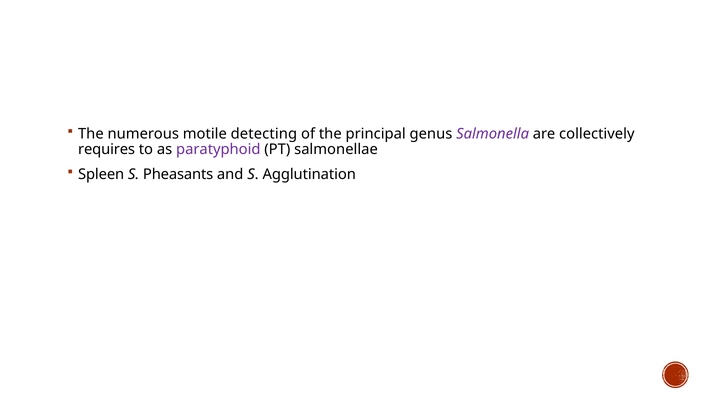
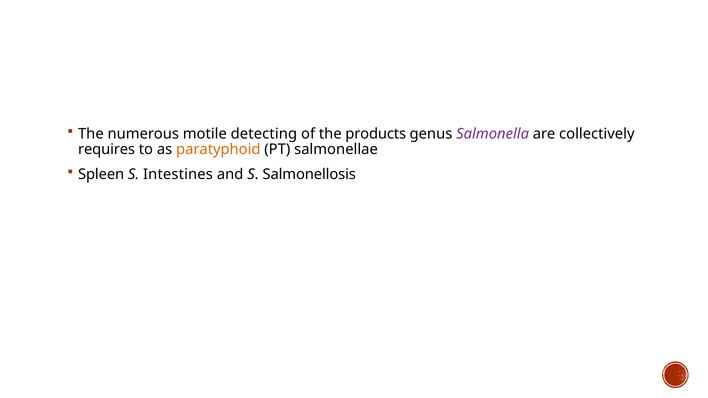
principal: principal -> products
paratyphoid colour: purple -> orange
Pheasants: Pheasants -> Intestines
Agglutination: Agglutination -> Salmonellosis
